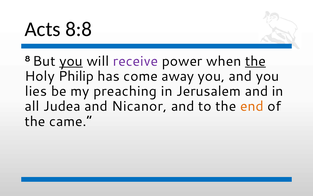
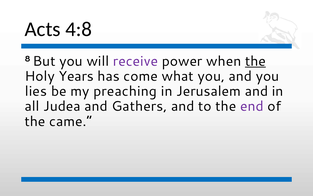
8:8: 8:8 -> 4:8
you at (71, 61) underline: present -> none
Philip: Philip -> Years
away: away -> what
Nicanor: Nicanor -> Gathers
end colour: orange -> purple
